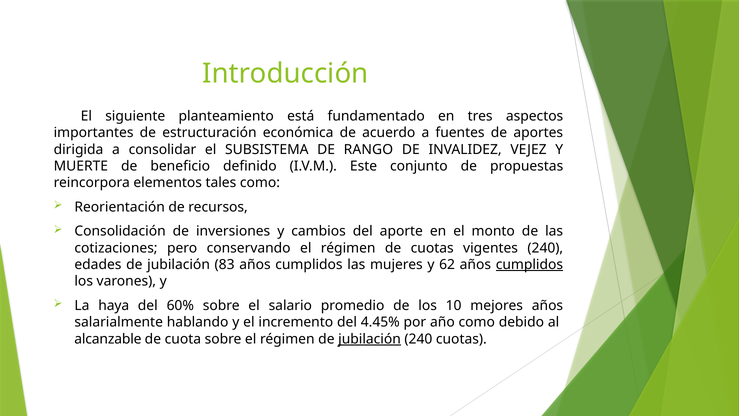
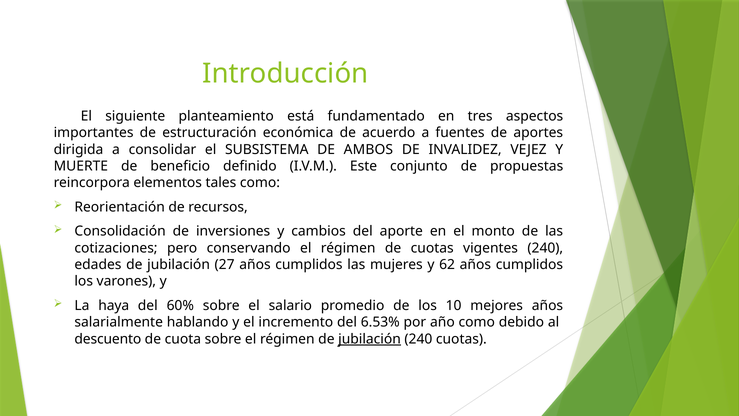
RANGO: RANGO -> AMBOS
83: 83 -> 27
cumplidos at (529, 264) underline: present -> none
4.45%: 4.45% -> 6.53%
alcanzable: alcanzable -> descuento
